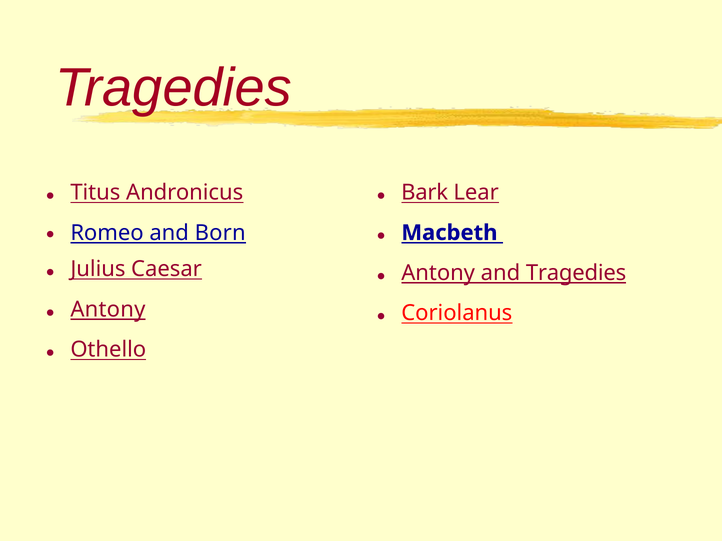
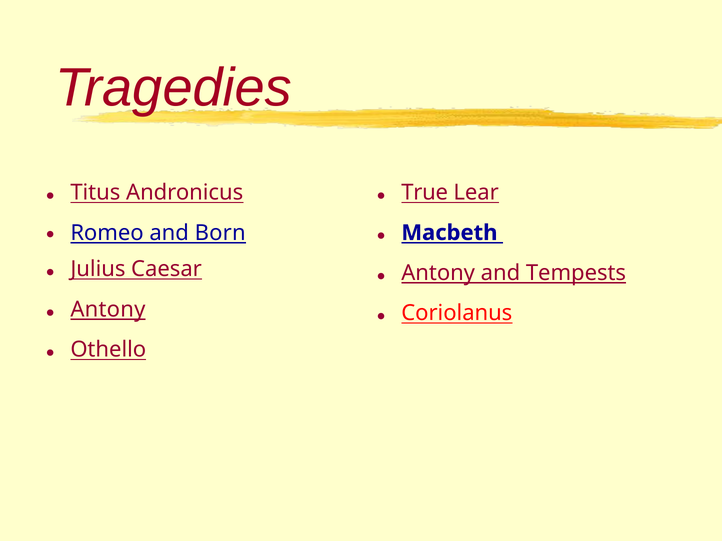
Bark: Bark -> True
and Tragedies: Tragedies -> Tempests
